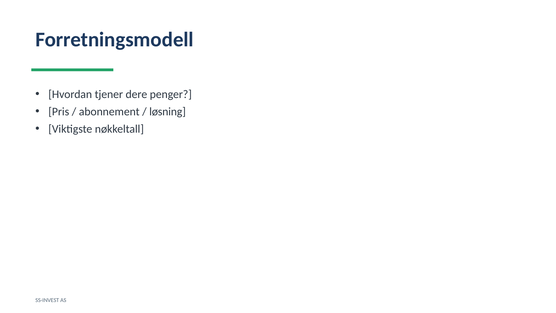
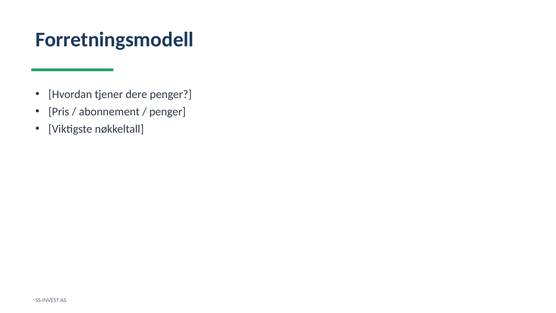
løsning at (168, 112): løsning -> penger
